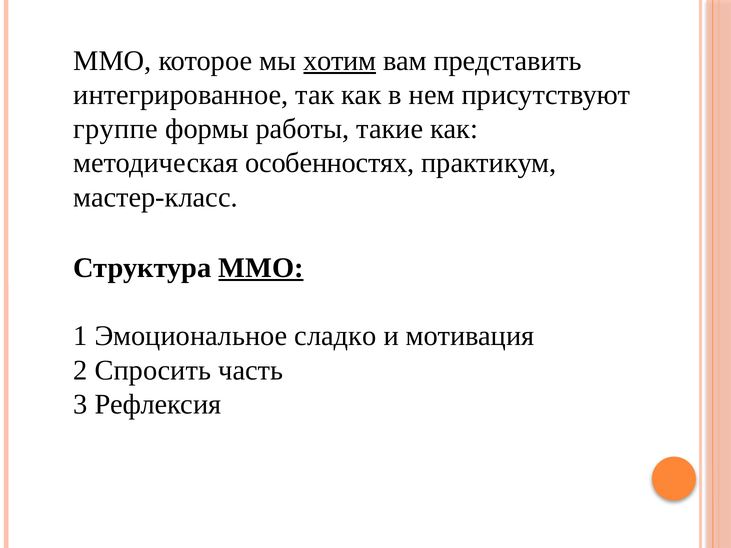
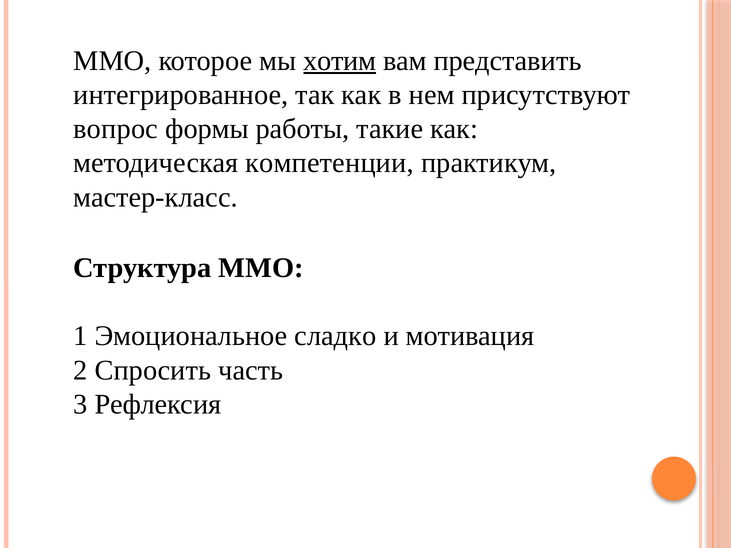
группе: группе -> вопрос
особенностях: особенностях -> компетенции
ММО at (261, 268) underline: present -> none
